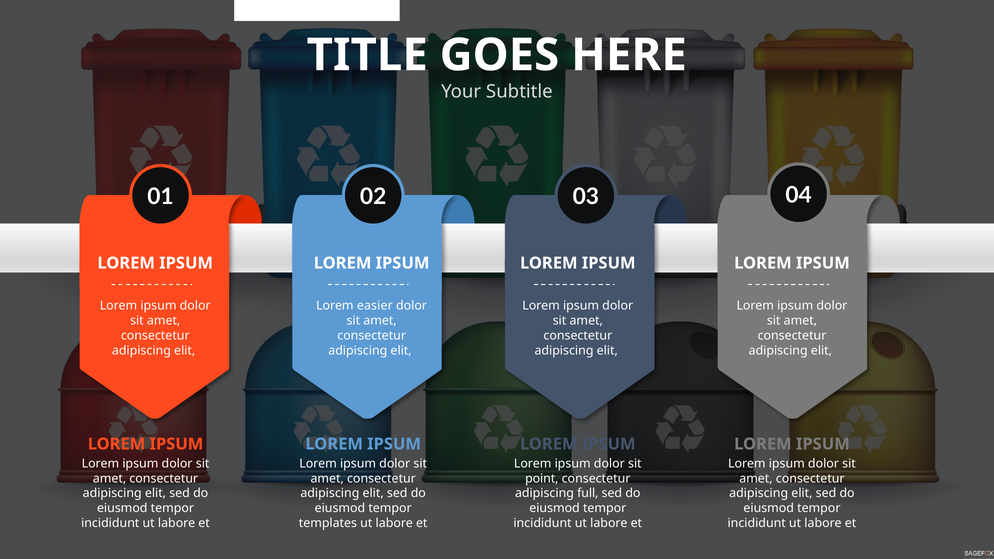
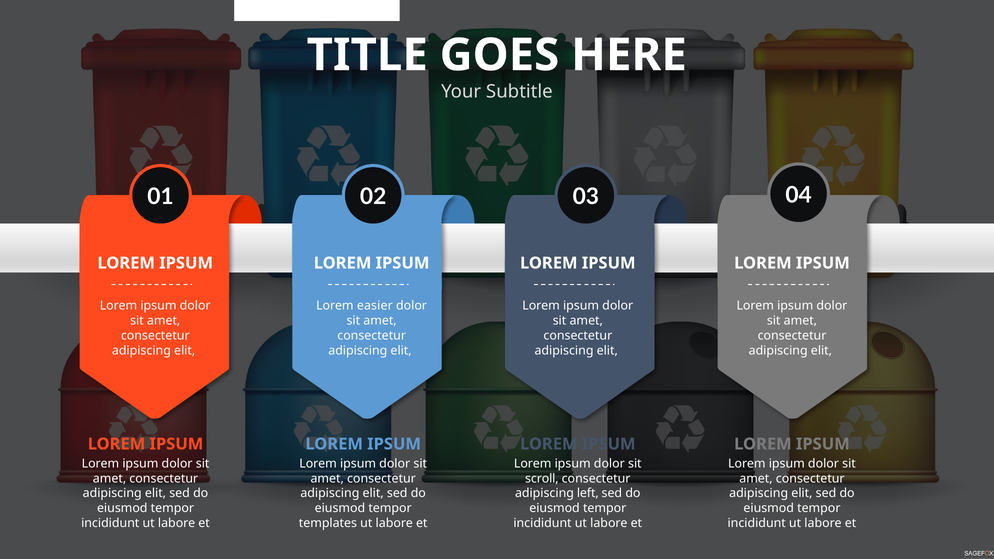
point: point -> scroll
full: full -> left
